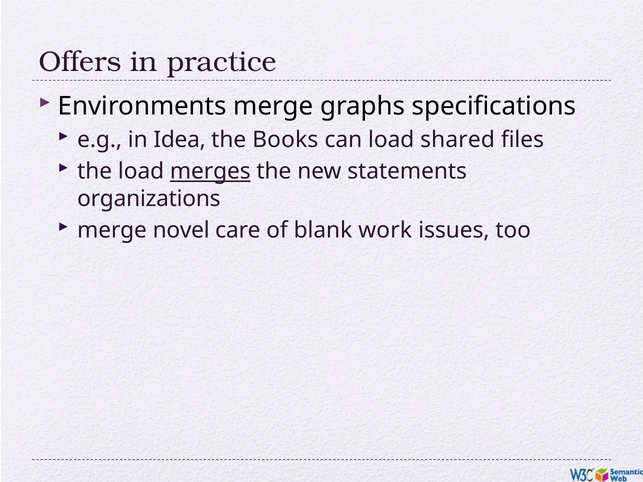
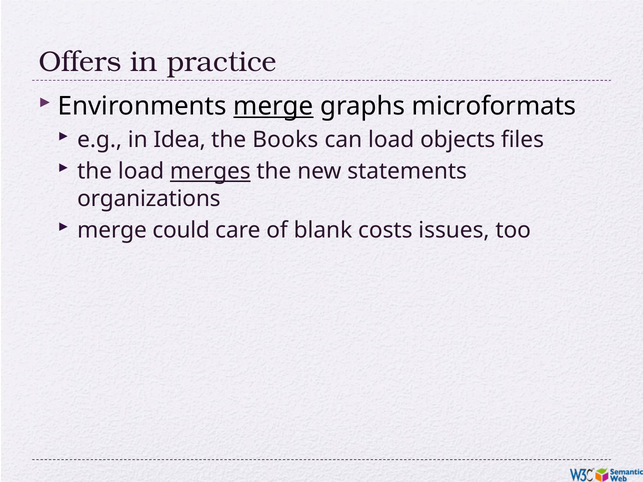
merge at (273, 106) underline: none -> present
specifications: specifications -> microformats
shared: shared -> objects
novel: novel -> could
work: work -> costs
